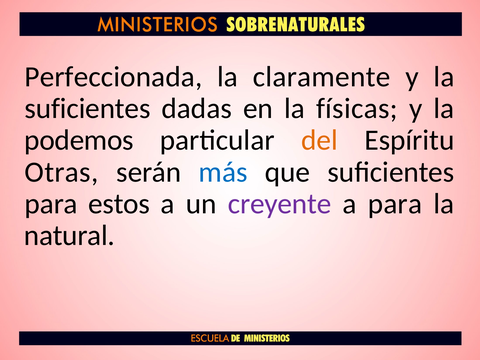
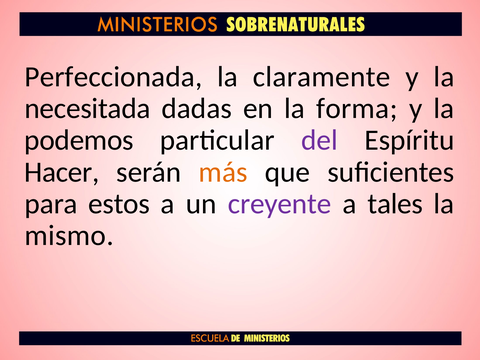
suficientes at (87, 109): suficientes -> necesitada
físicas: físicas -> forma
del colour: orange -> purple
Otras: Otras -> Hacer
más colour: blue -> orange
a para: para -> tales
natural: natural -> mismo
